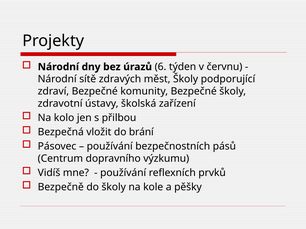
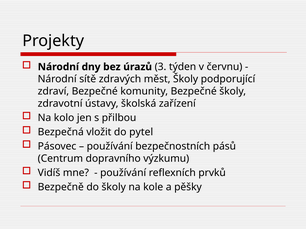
6: 6 -> 3
brání: brání -> pytel
